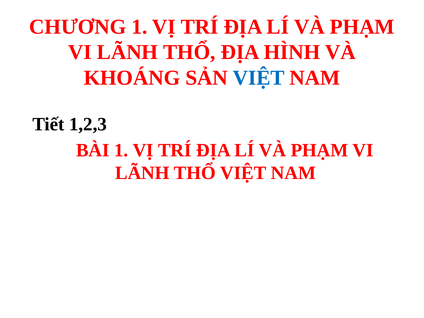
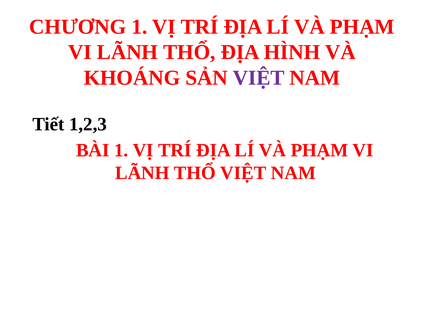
VIỆT at (259, 78) colour: blue -> purple
